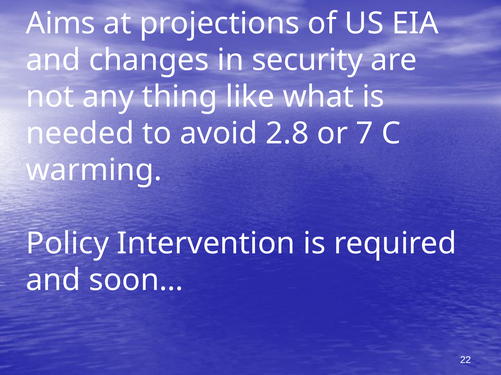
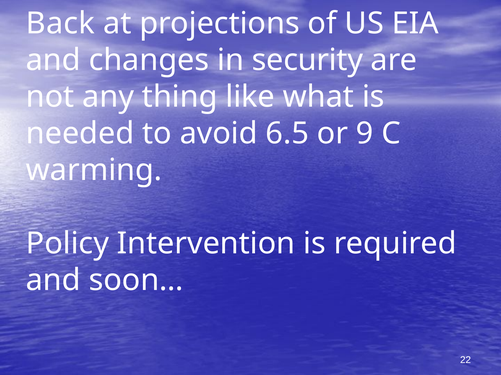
Aims: Aims -> Back
2.8: 2.8 -> 6.5
7: 7 -> 9
